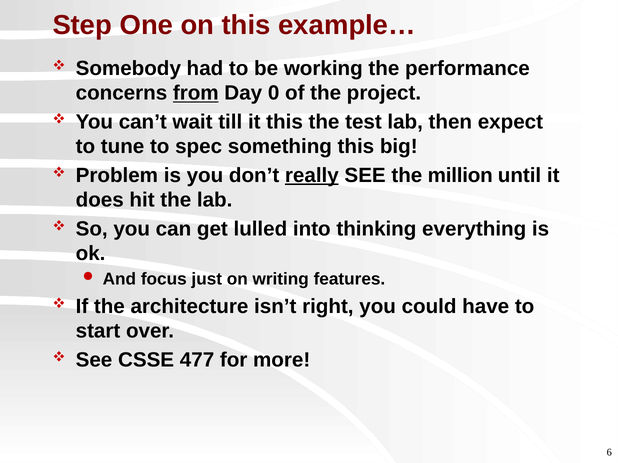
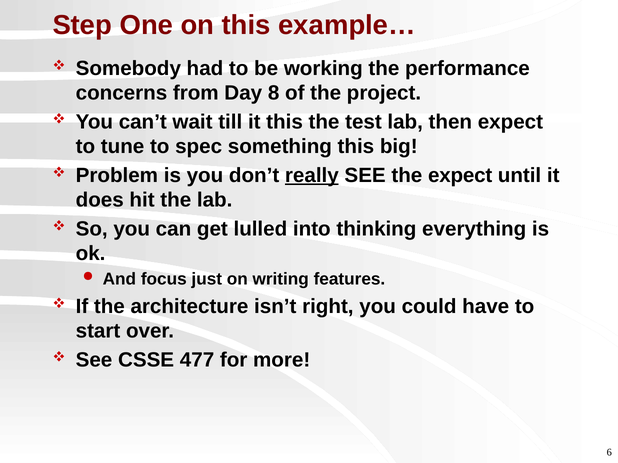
from underline: present -> none
0: 0 -> 8
the million: million -> expect
